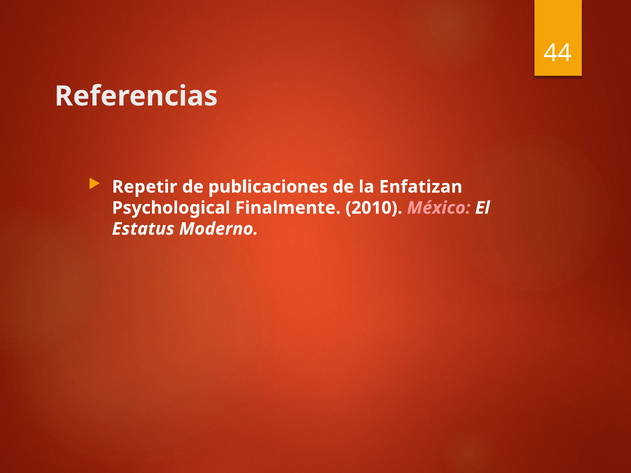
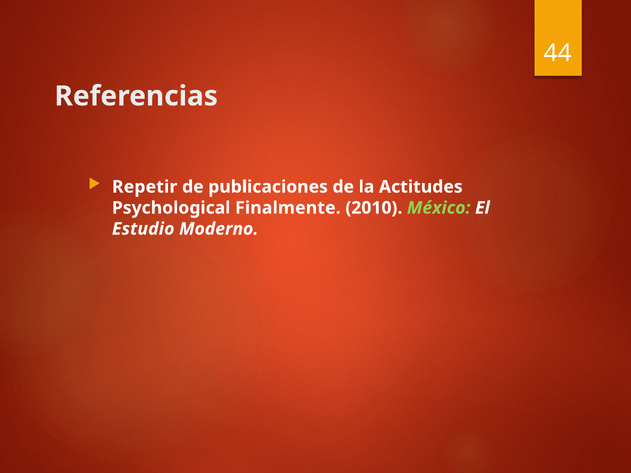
Enfatizan: Enfatizan -> Actitudes
México colour: pink -> light green
Estatus: Estatus -> Estudio
